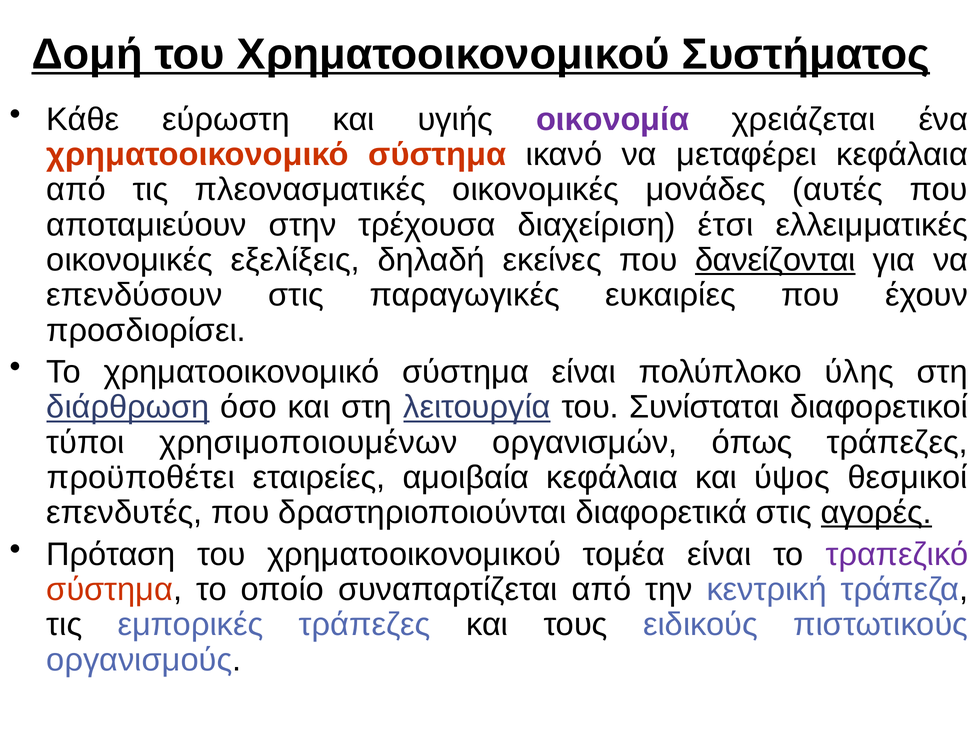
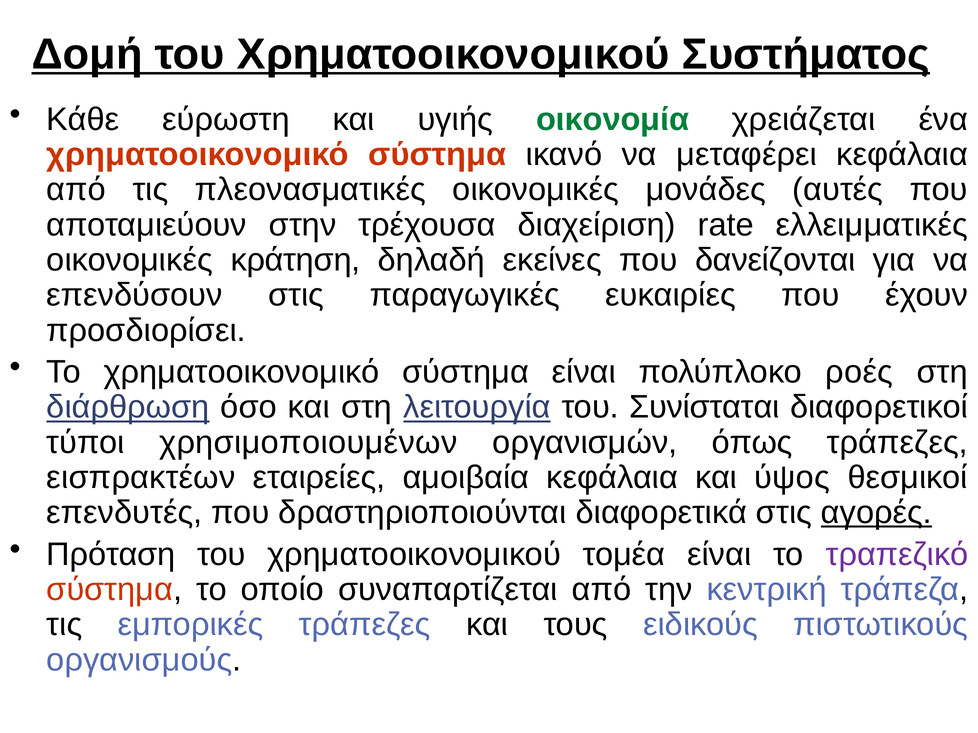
οικονομία colour: purple -> green
έτσι: έτσι -> rate
εξελίξεις: εξελίξεις -> κράτηση
δανείζονται underline: present -> none
ύλης: ύλης -> ροές
προϋποθέτει: προϋποθέτει -> εισπρακτέων
